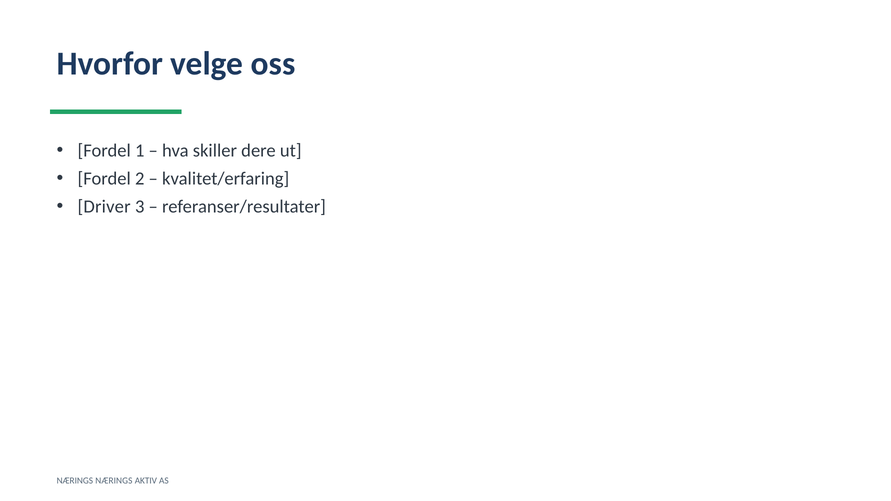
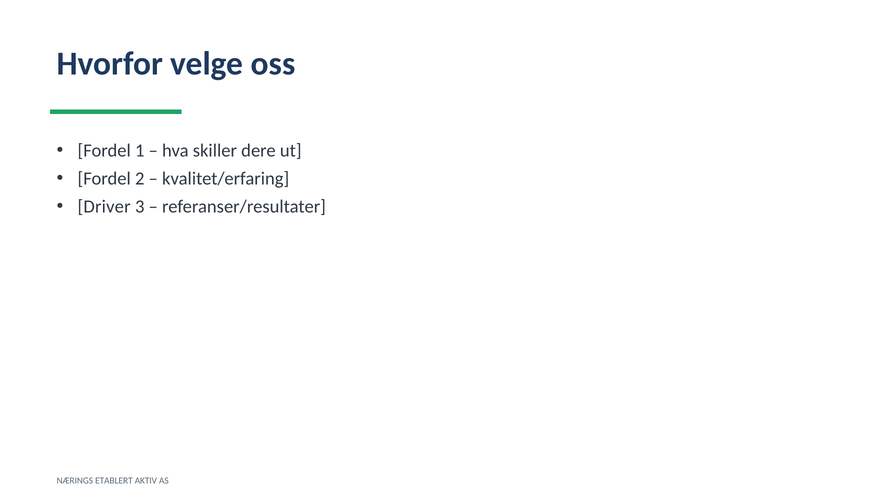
NÆRINGS NÆRINGS: NÆRINGS -> ETABLERT
